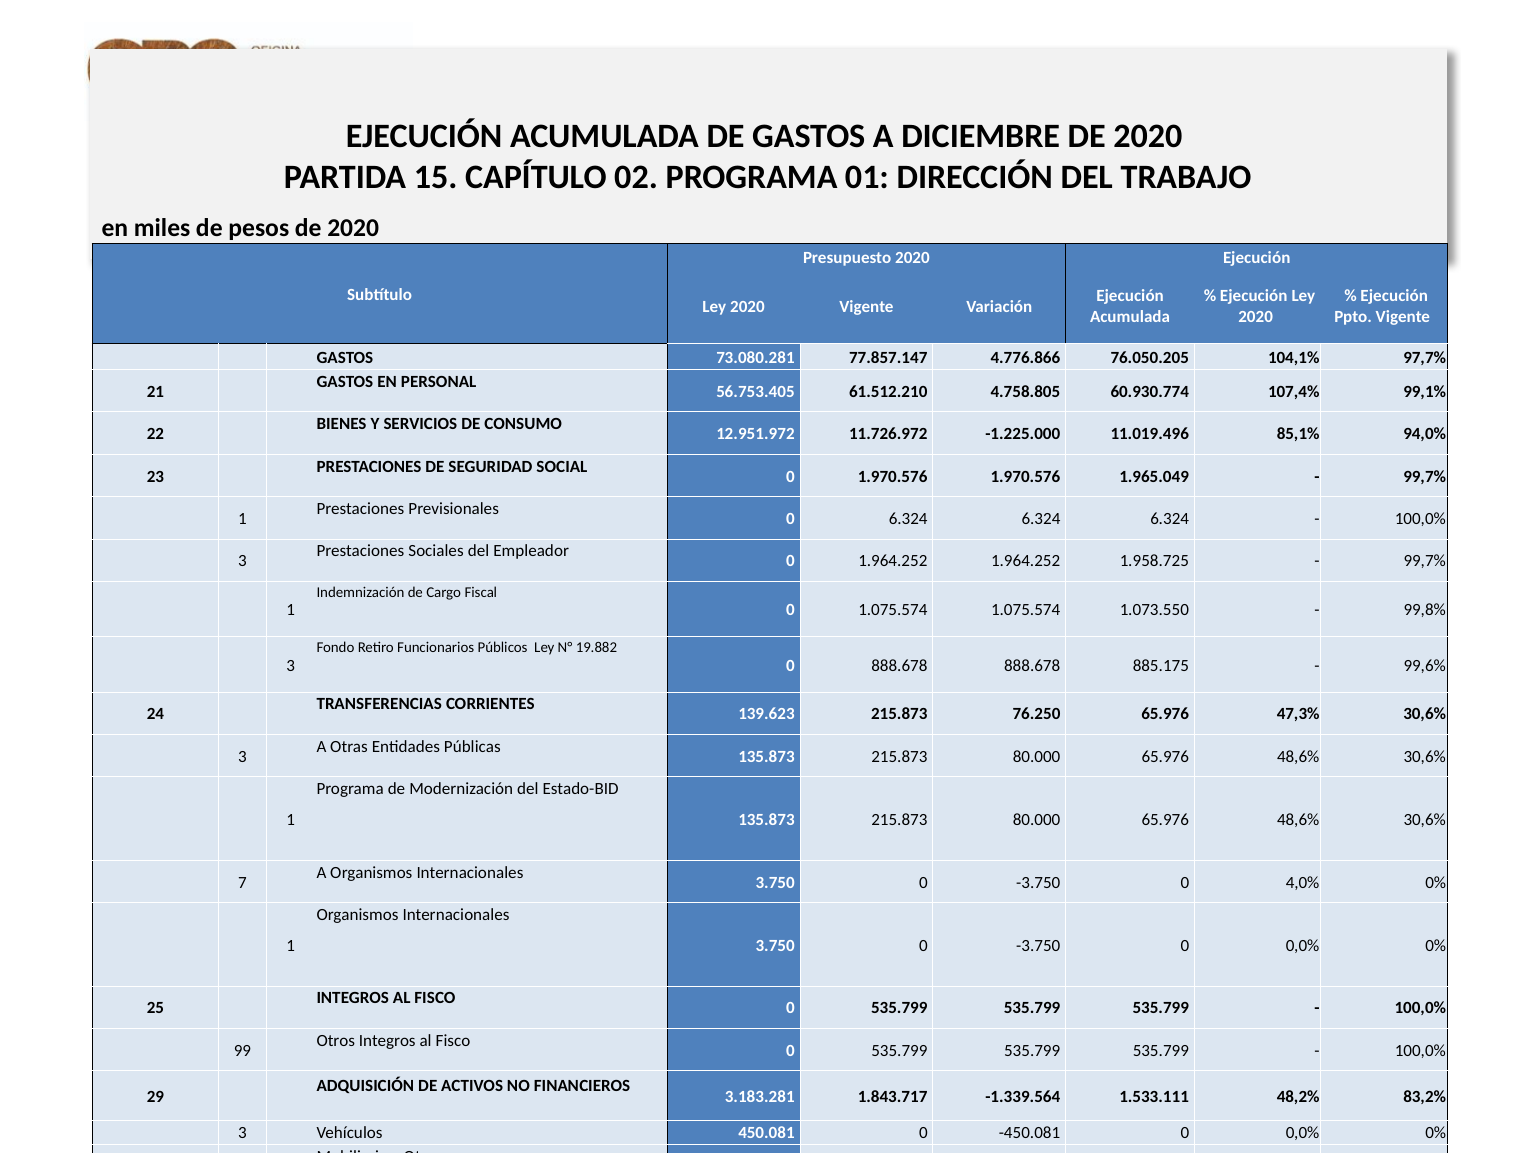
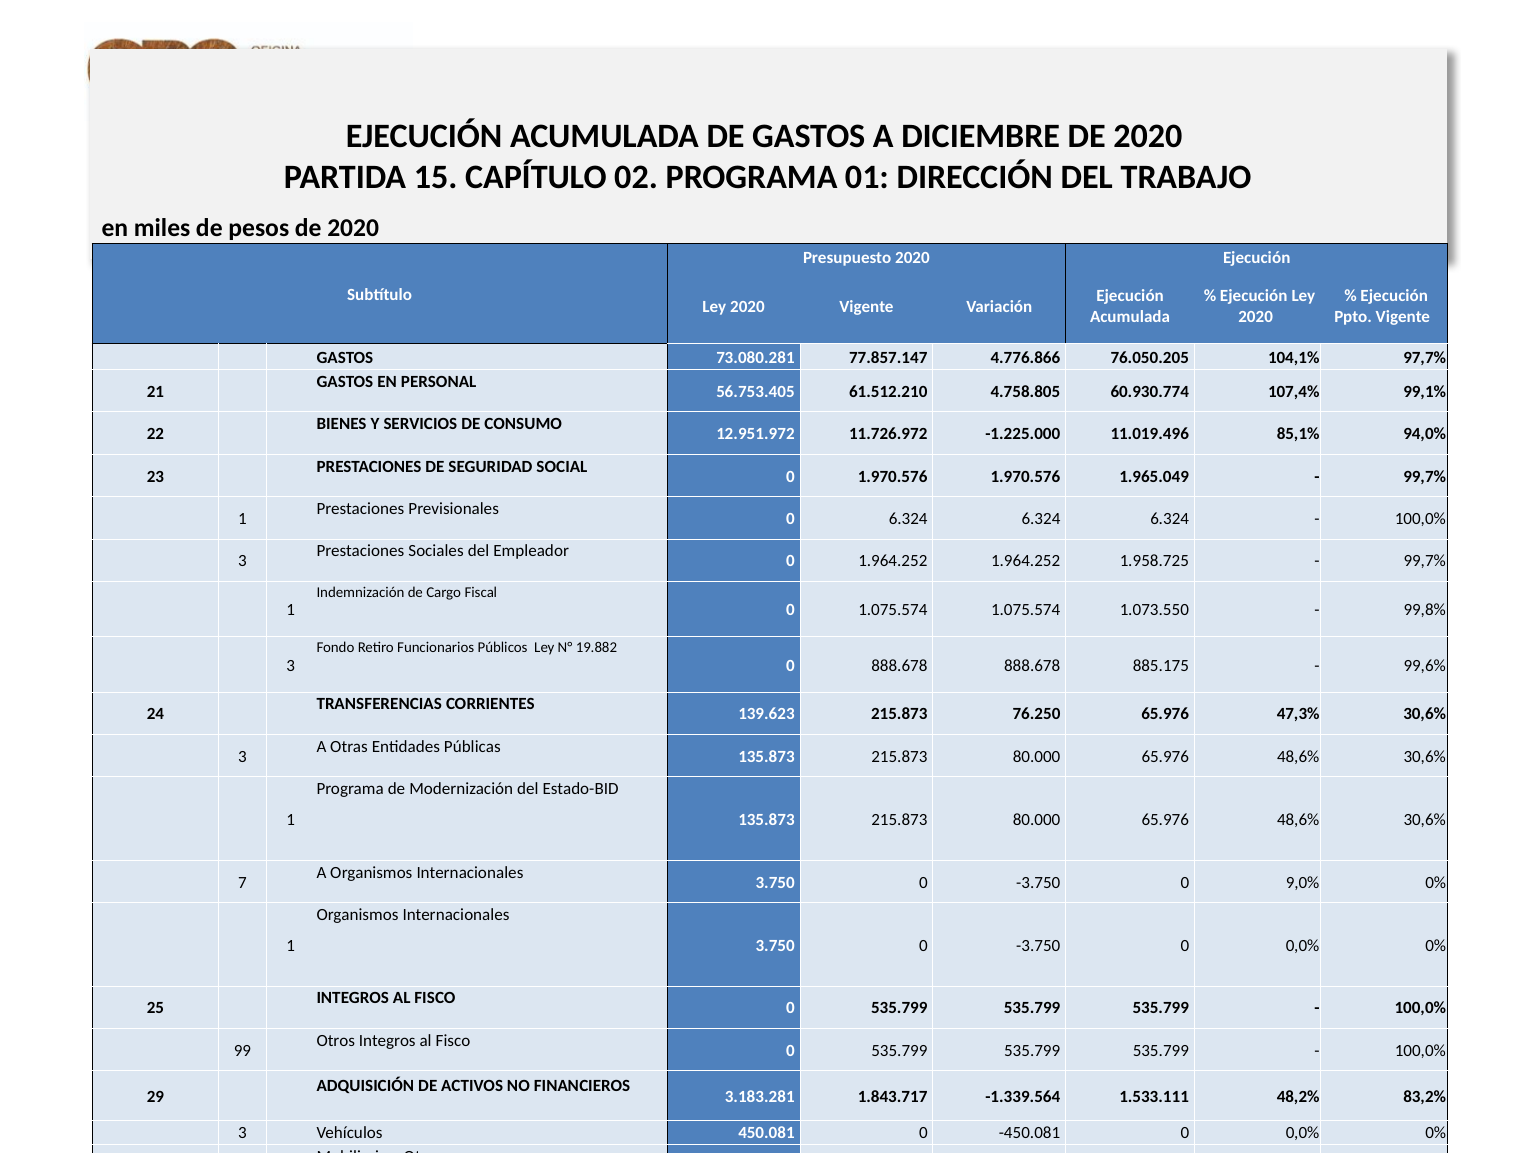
4,0%: 4,0% -> 9,0%
